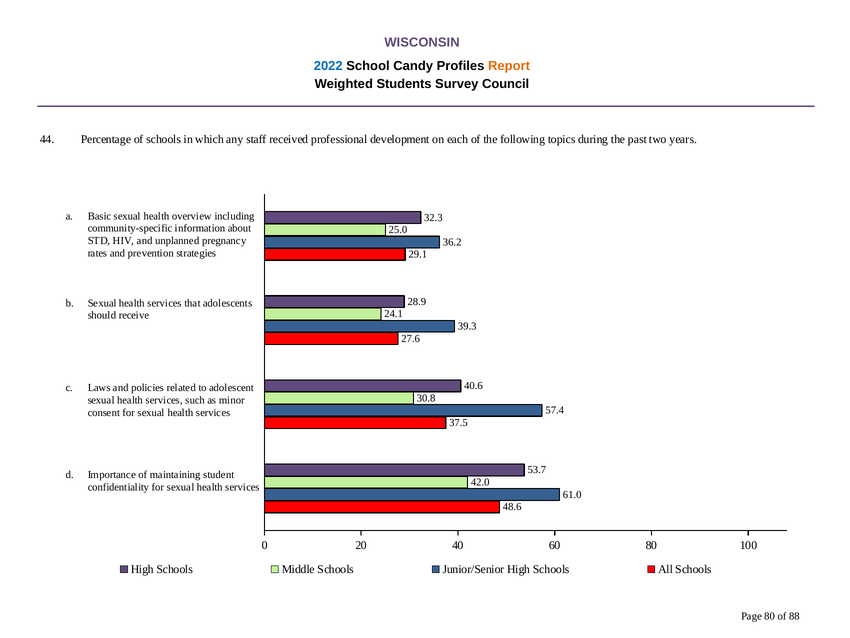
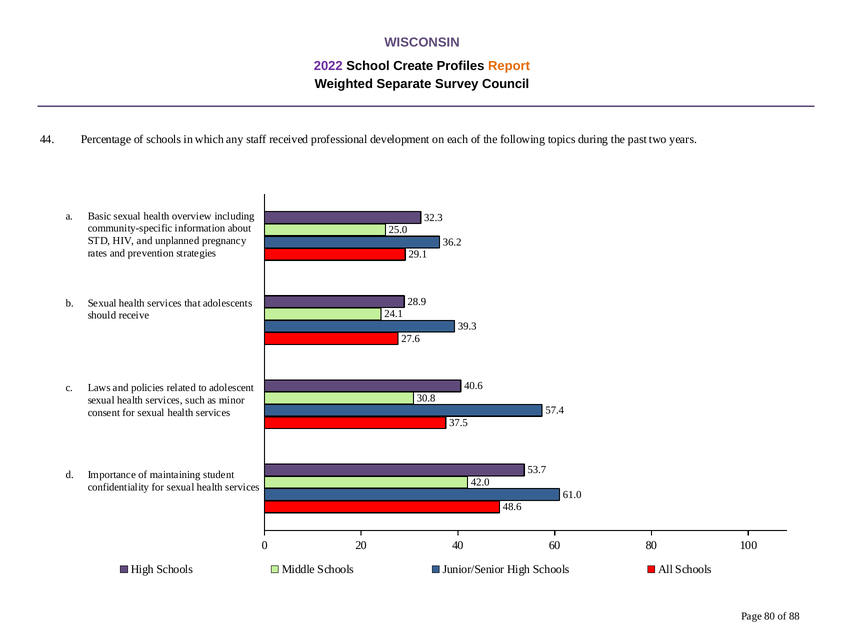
2022 colour: blue -> purple
Candy: Candy -> Create
Students: Students -> Separate
